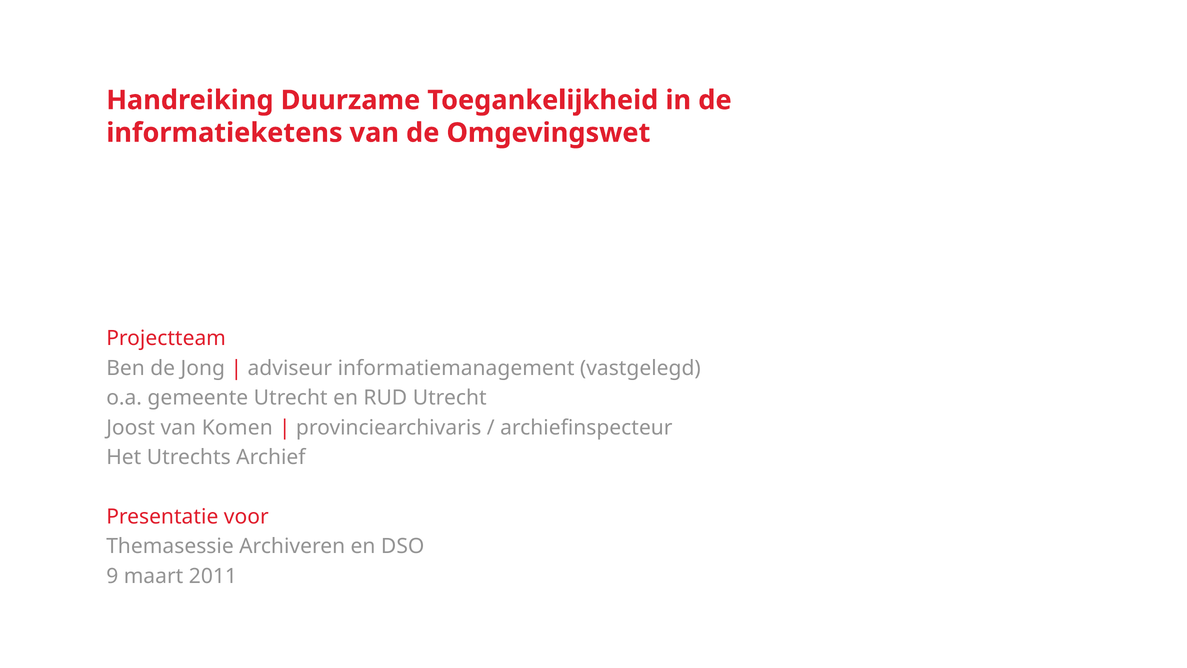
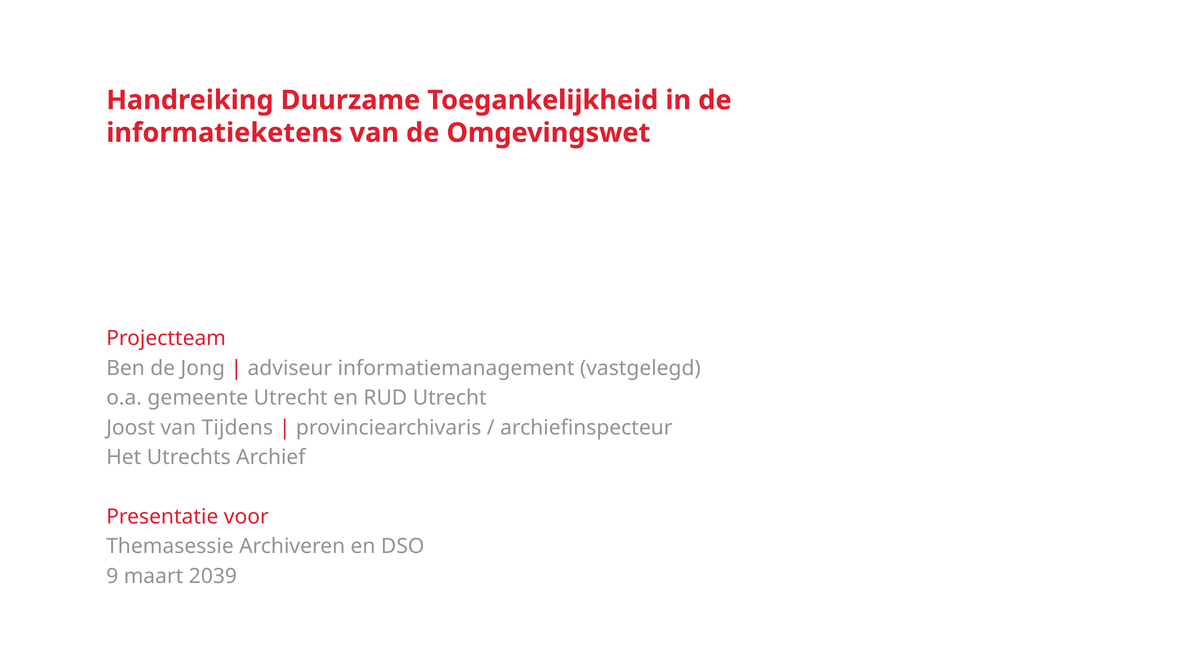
Komen: Komen -> Tijdens
2011: 2011 -> 2039
